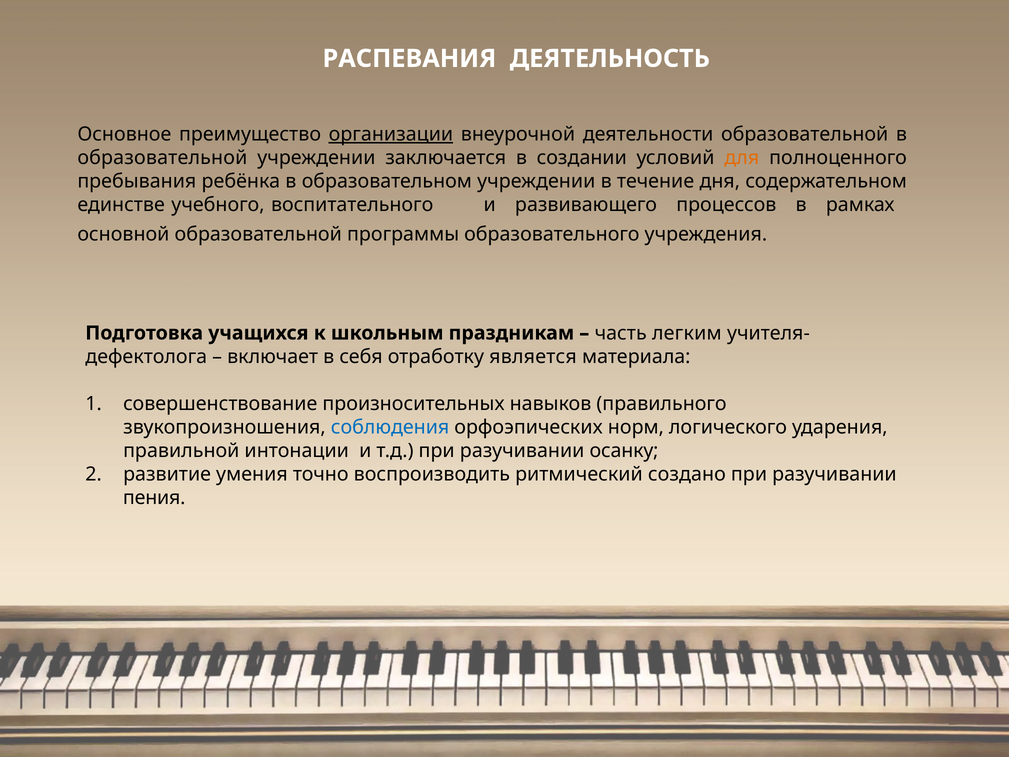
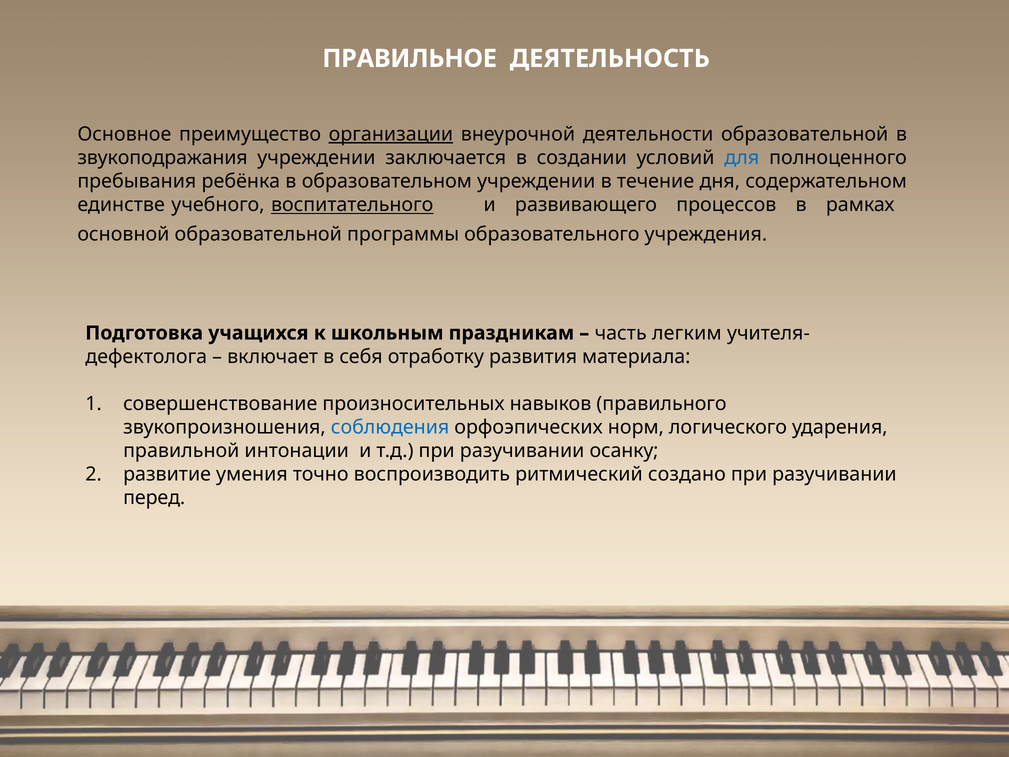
РАСПЕВАНИЯ: РАСПЕВАНИЯ -> ПРАВИЛЬНОЕ
образовательной at (162, 158): образовательной -> звукоподражания
для colour: orange -> blue
воспитательного underline: none -> present
является: является -> развития
пения: пения -> перед
